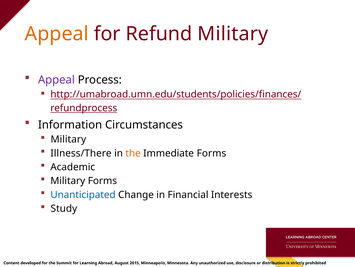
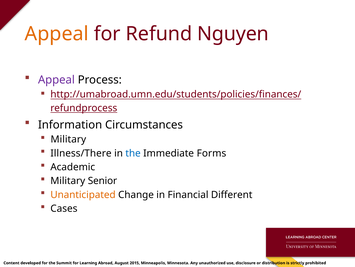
Refund Military: Military -> Nguyen
the at (133, 153) colour: orange -> blue
Military Forms: Forms -> Senior
Unanticipated colour: blue -> orange
Interests: Interests -> Different
Study: Study -> Cases
